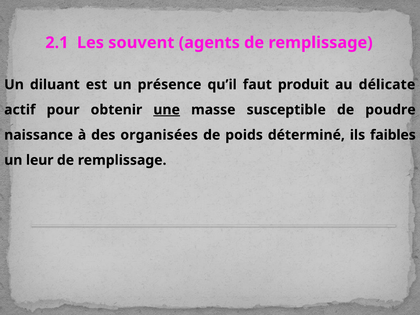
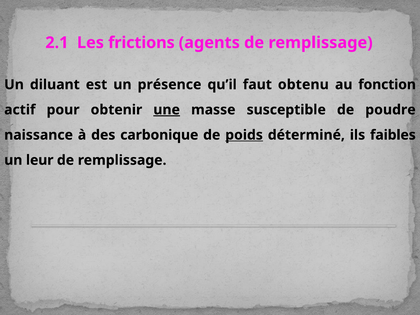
souvent: souvent -> frictions
produit: produit -> obtenu
délicate: délicate -> fonction
organisées: organisées -> carbonique
poids underline: none -> present
